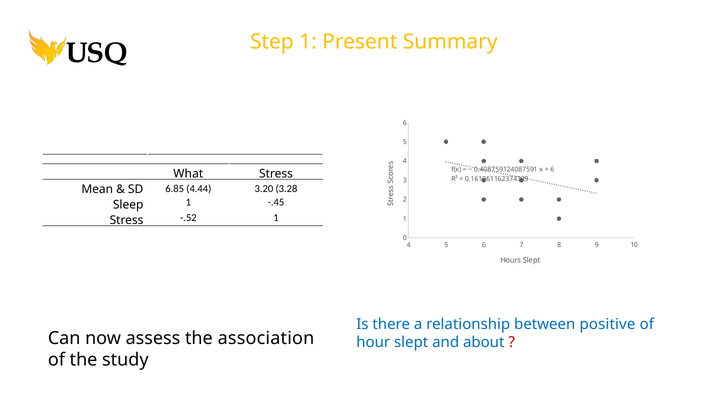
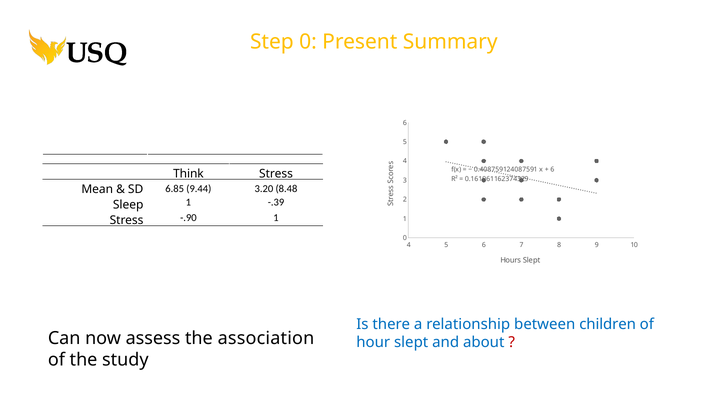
Step 1: 1 -> 0
What: What -> Think
4.44: 4.44 -> 9.44
3.28: 3.28 -> 8.48
-.45: -.45 -> -.39
-.52: -.52 -> -.90
positive: positive -> children
